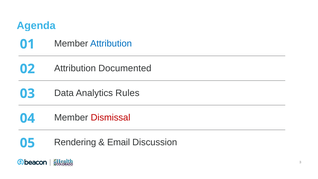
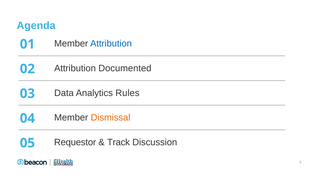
Dismissal colour: red -> orange
Rendering: Rendering -> Requestor
Email: Email -> Track
